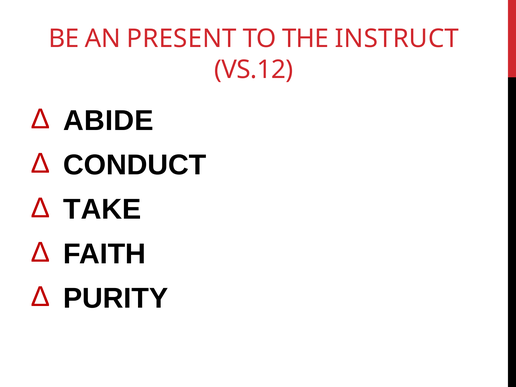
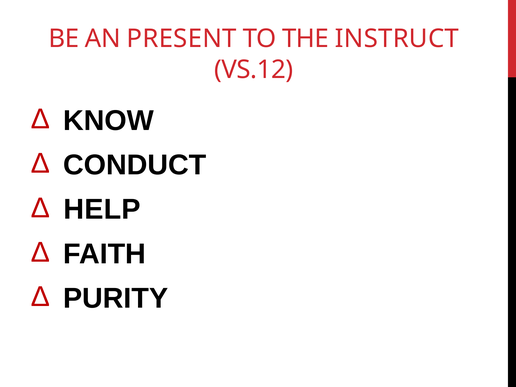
ABIDE: ABIDE -> KNOW
TAKE: TAKE -> HELP
